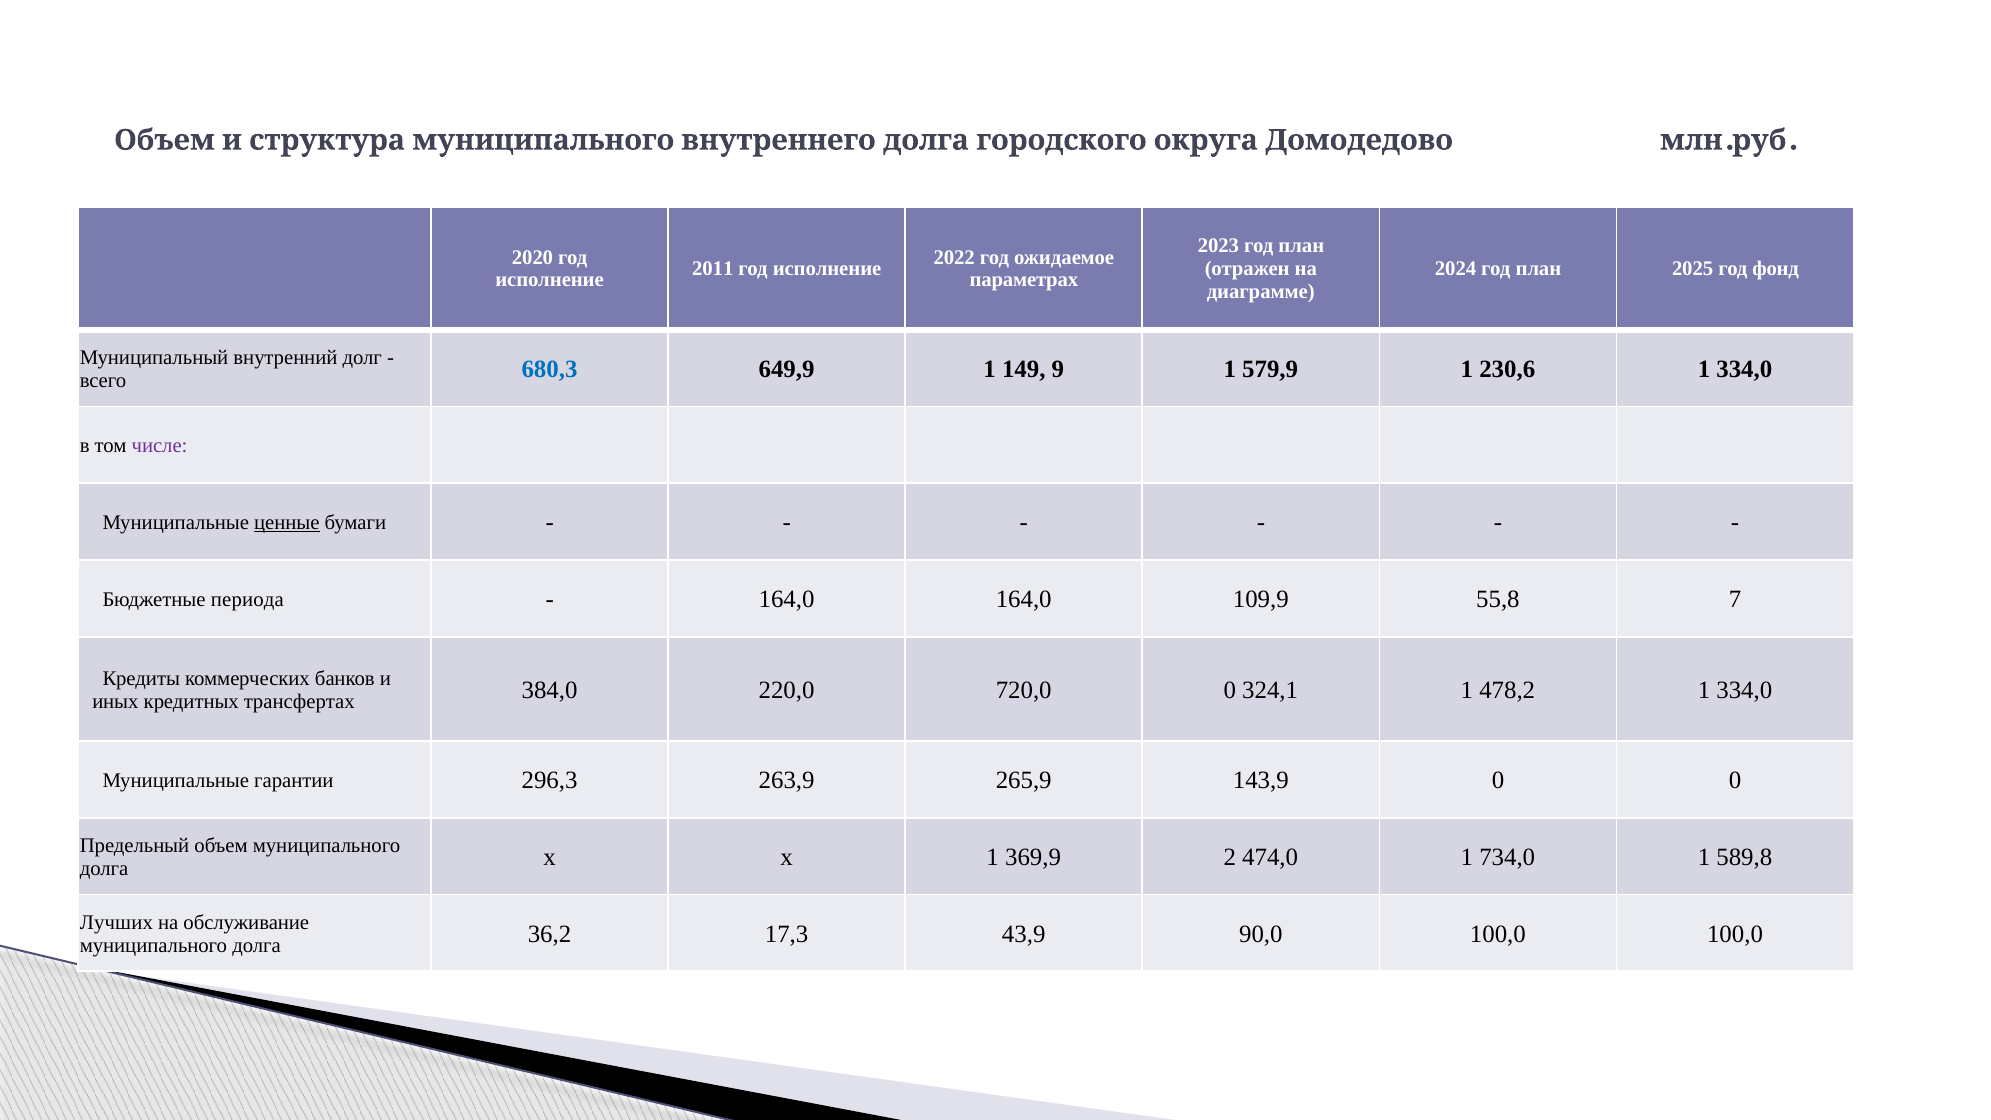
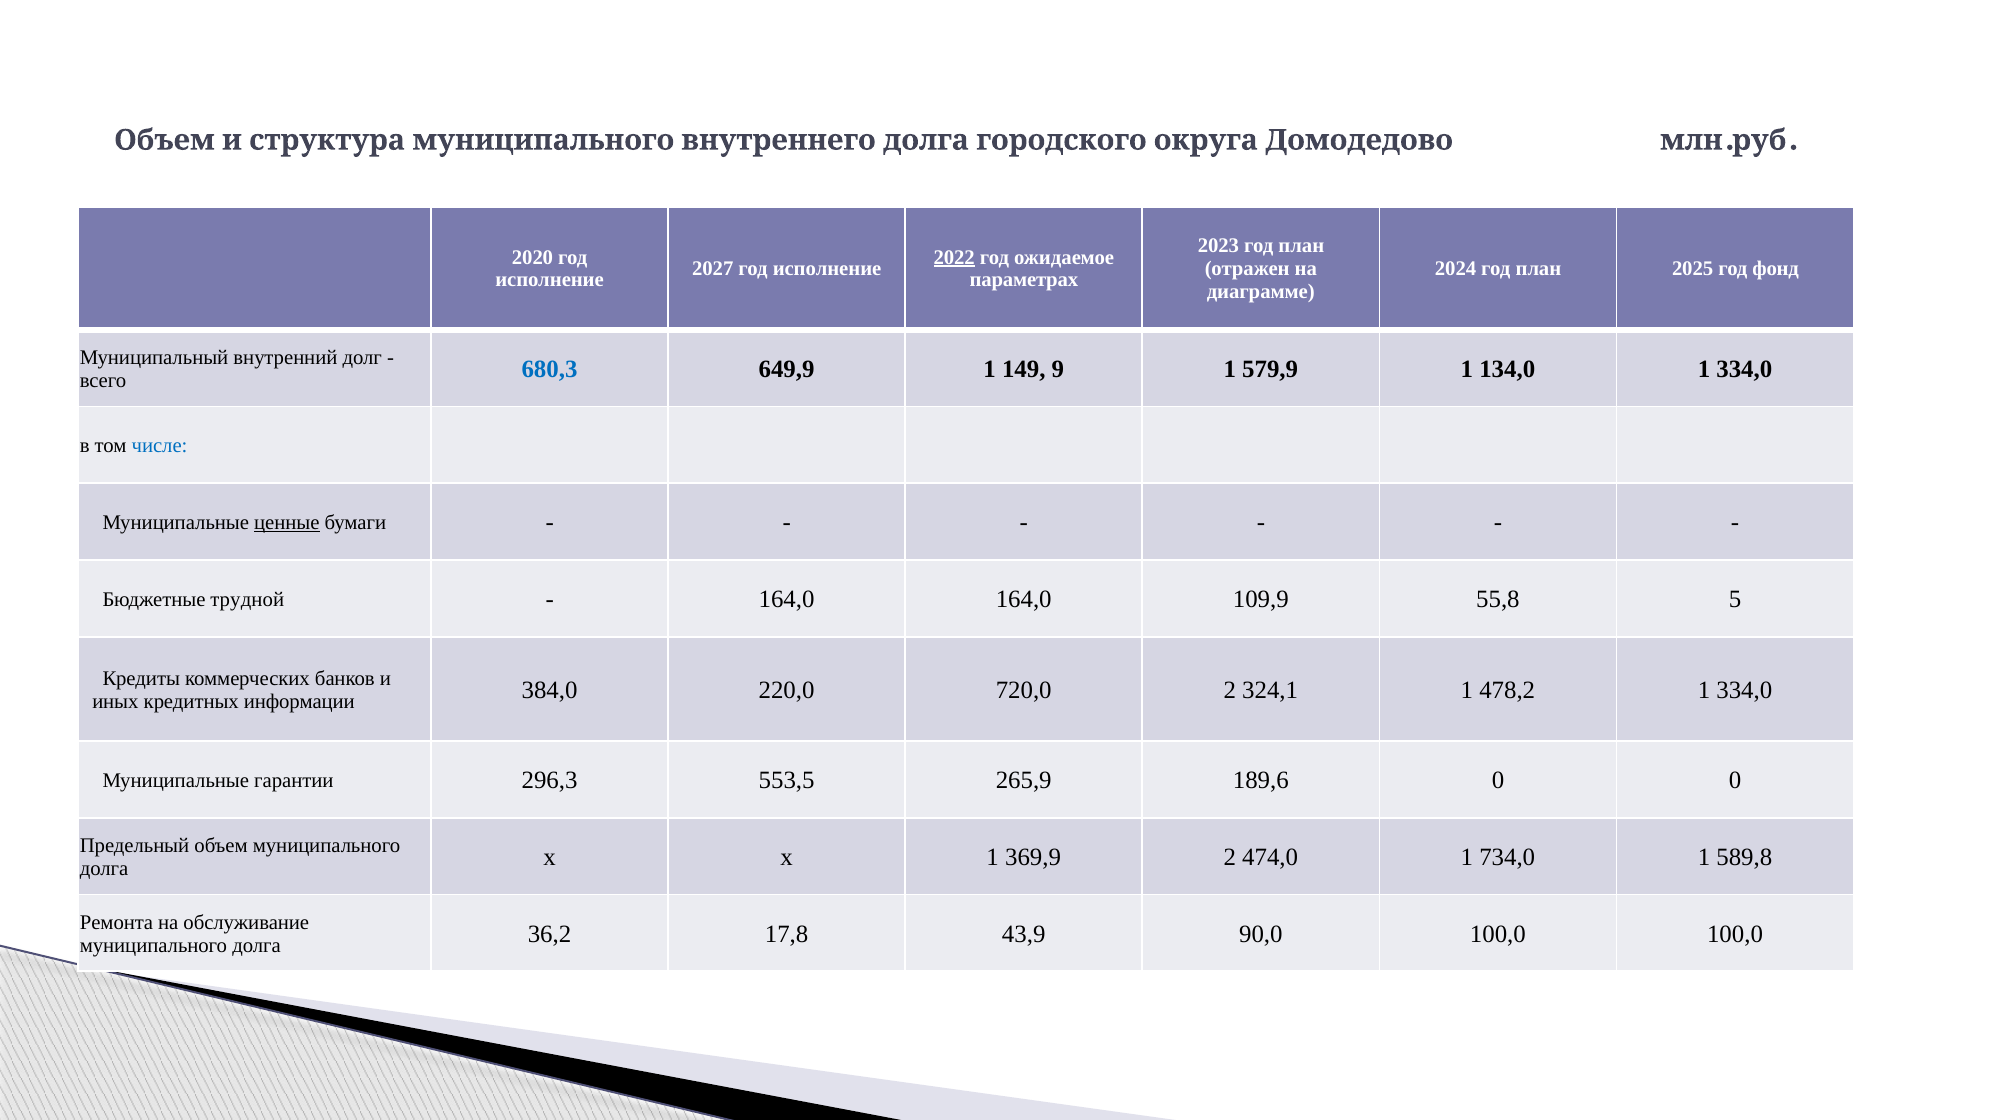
2022 underline: none -> present
2011: 2011 -> 2027
230,6: 230,6 -> 134,0
числе colour: purple -> blue
периода: периода -> трудной
7: 7 -> 5
трансфертах: трансфертах -> информации
720,0 0: 0 -> 2
263,9: 263,9 -> 553,5
143,9: 143,9 -> 189,6
Лучших: Лучших -> Ремонта
17,3: 17,3 -> 17,8
